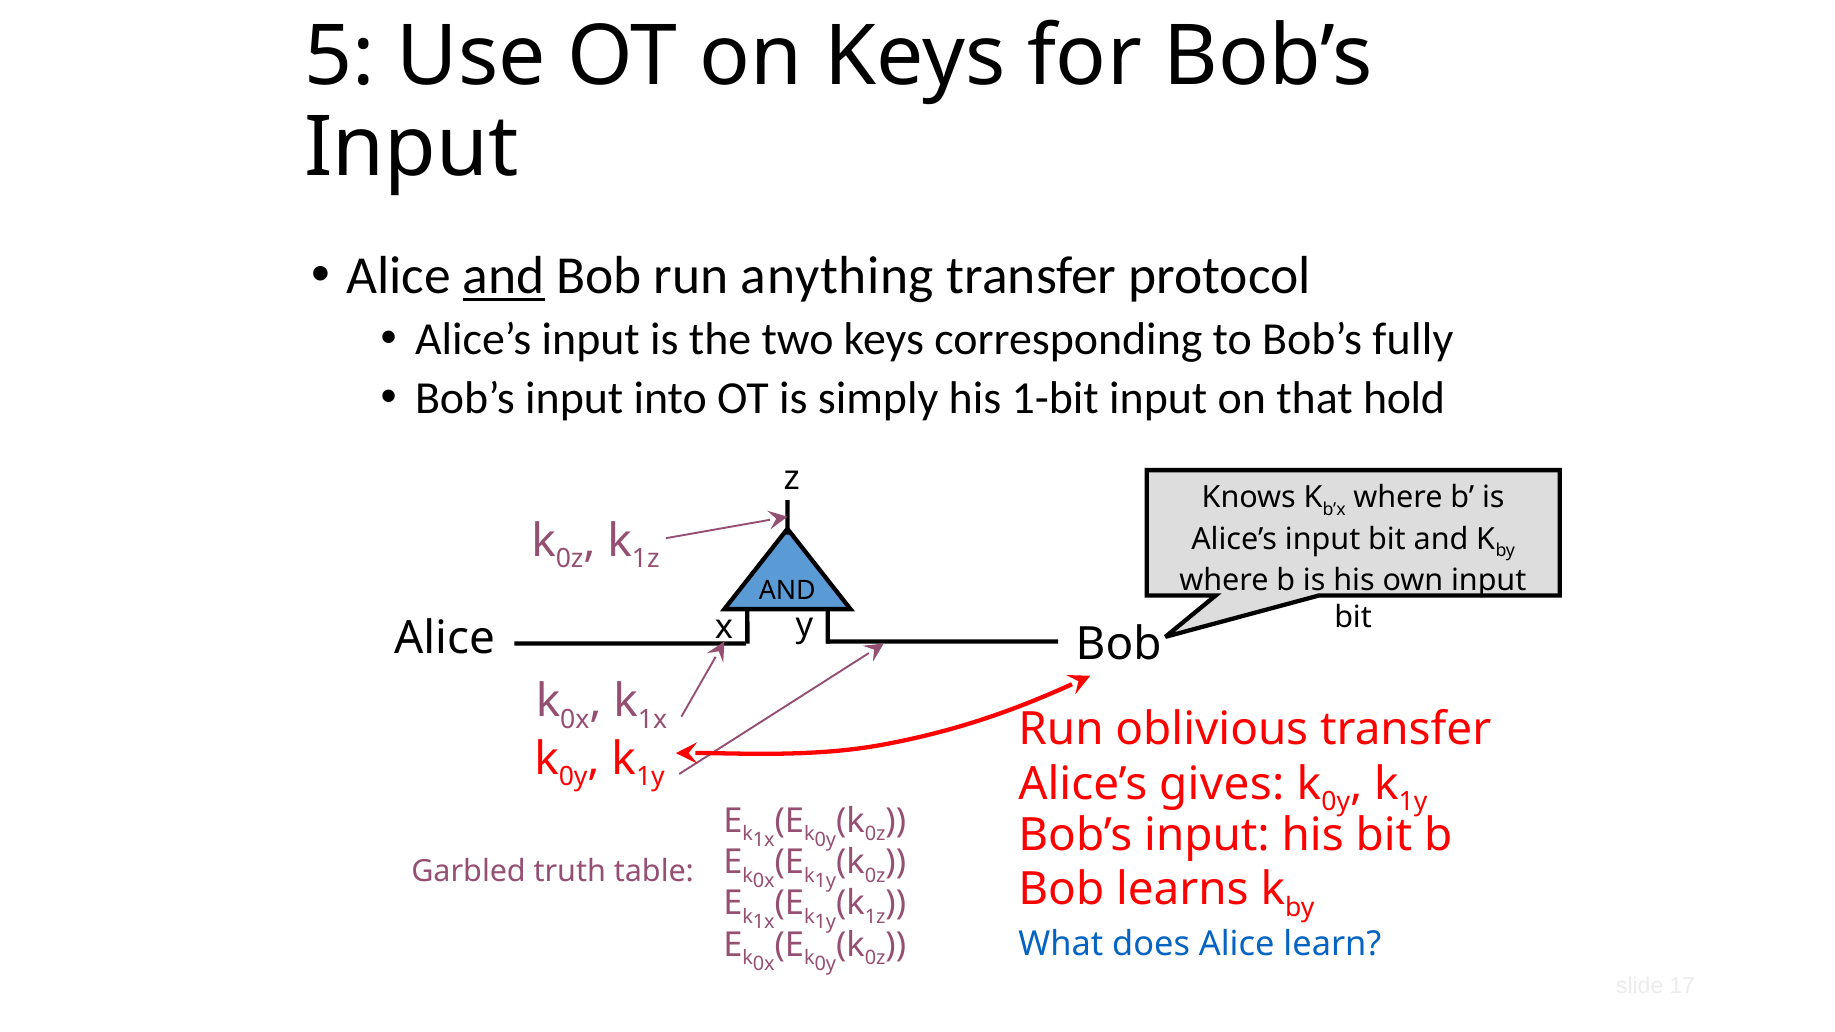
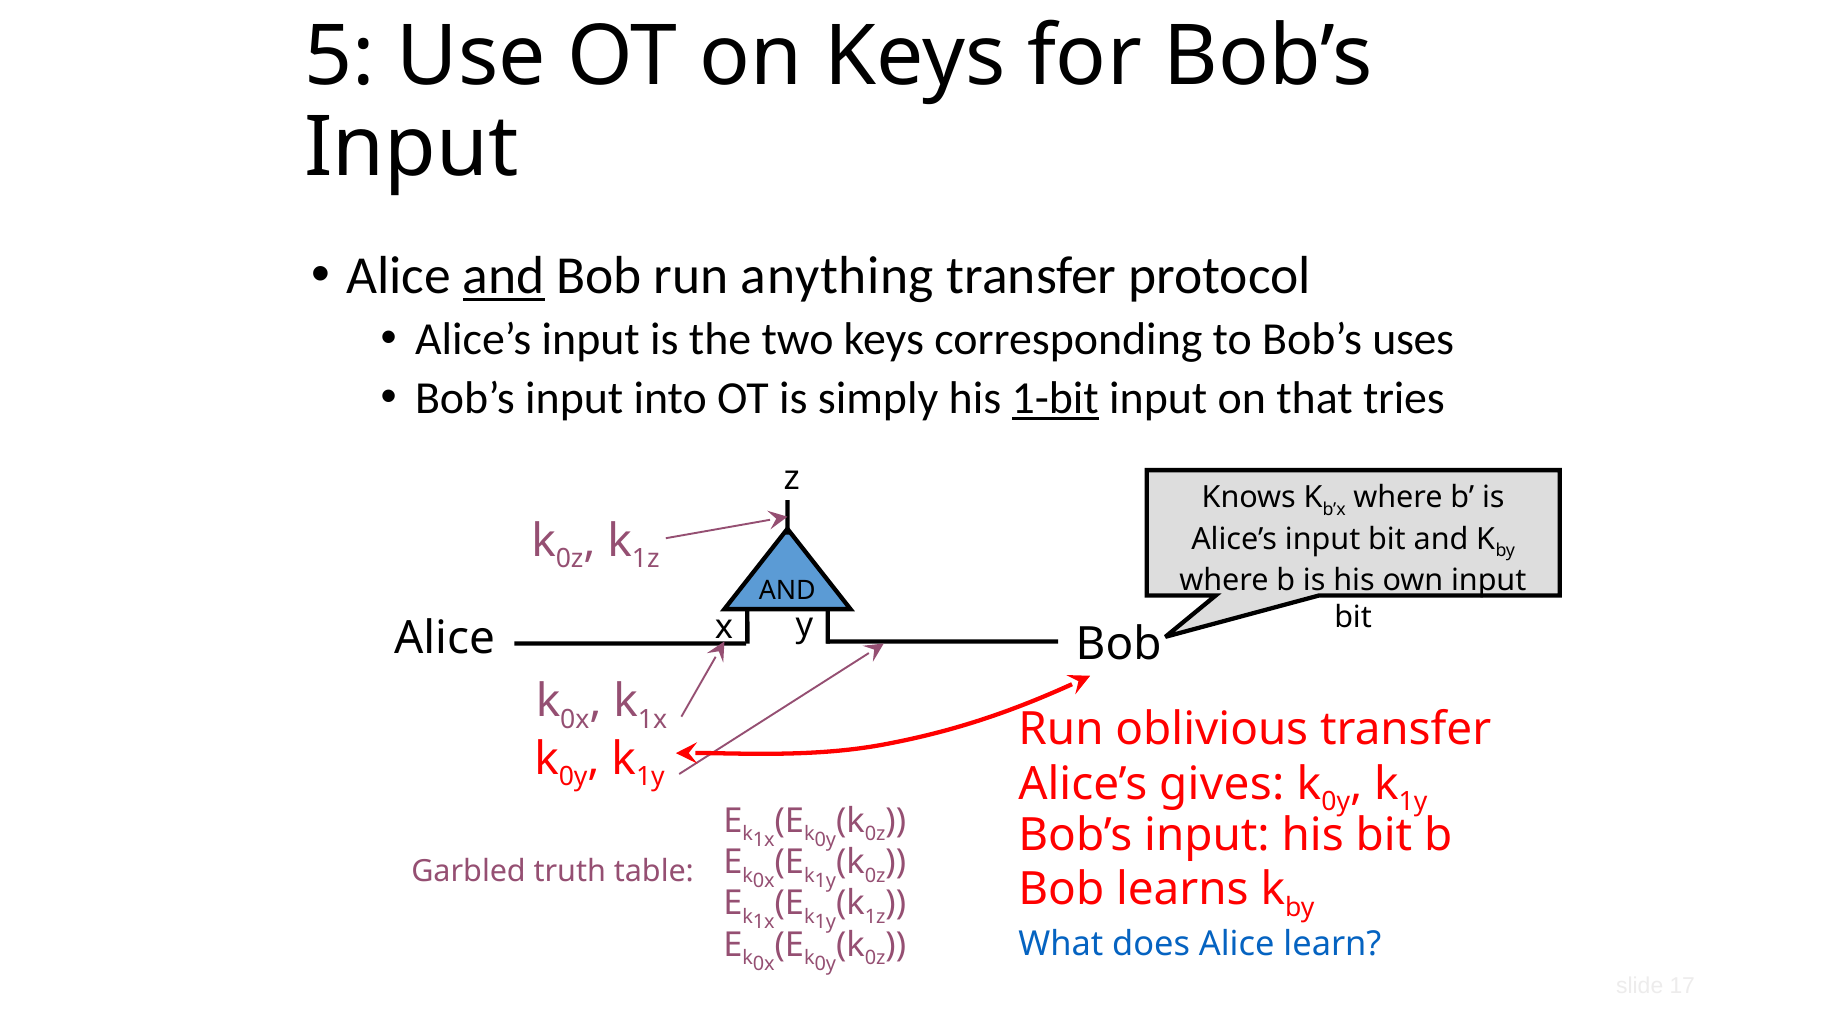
fully: fully -> uses
1-bit underline: none -> present
hold: hold -> tries
